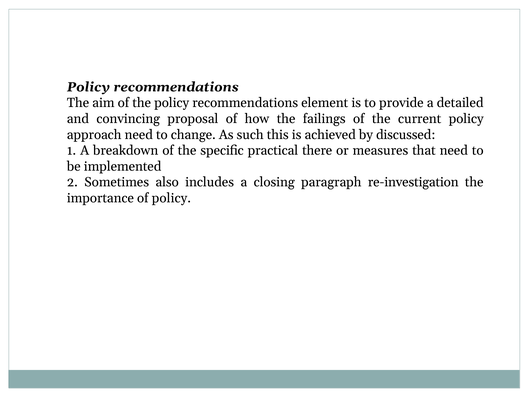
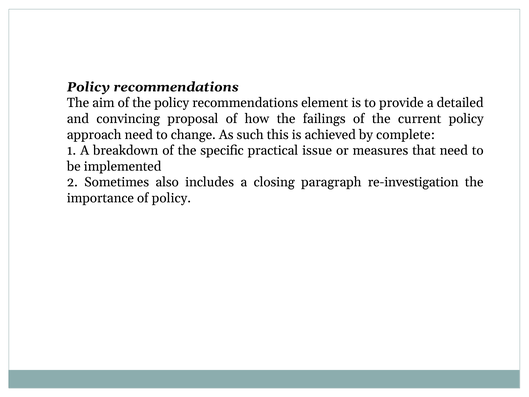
discussed: discussed -> complete
there: there -> issue
